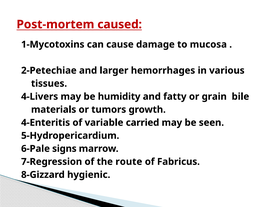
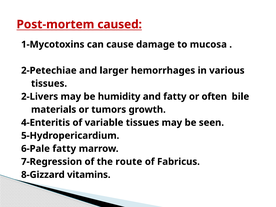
4-Livers: 4-Livers -> 2-Livers
grain: grain -> often
variable carried: carried -> tissues
6-Pale signs: signs -> fatty
hygienic: hygienic -> vitamins
